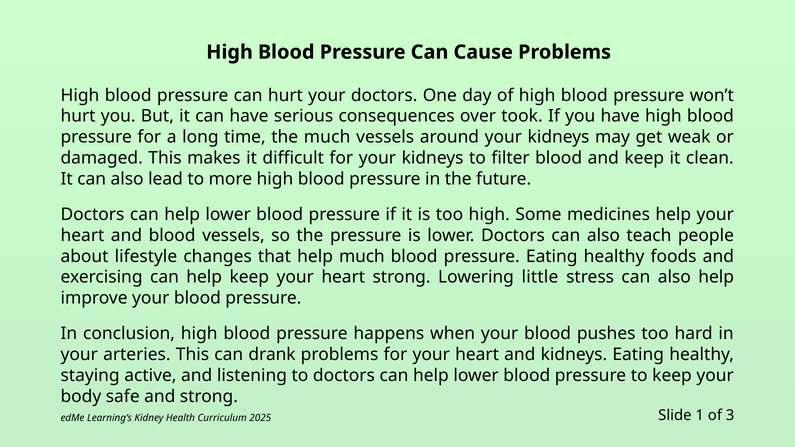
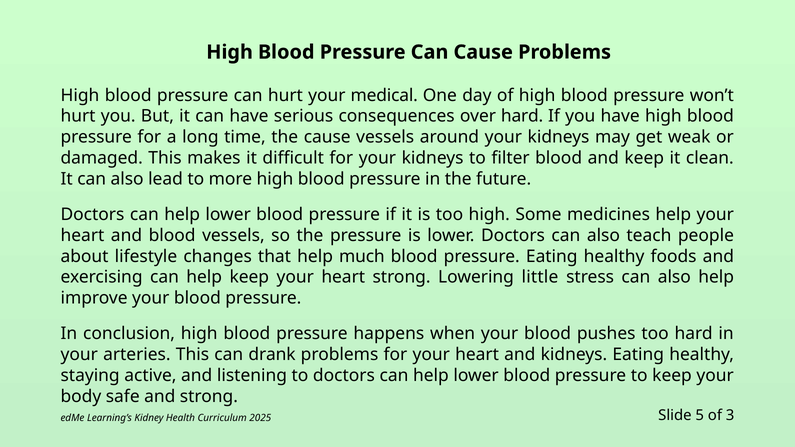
your doctors: doctors -> medical
over took: took -> hard
the much: much -> cause
1: 1 -> 5
